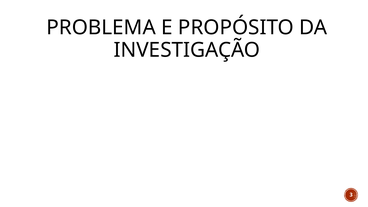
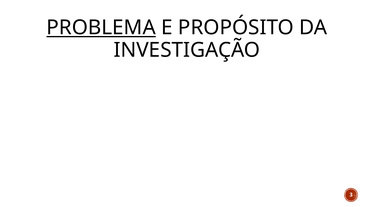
PROBLEMA underline: none -> present
